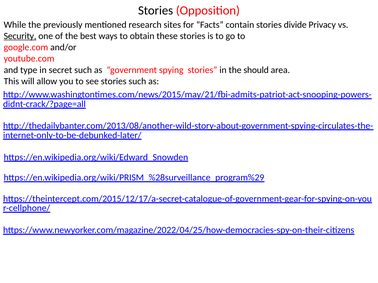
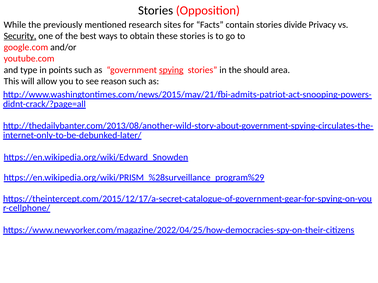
secret: secret -> points
spying underline: none -> present
see stories: stories -> reason
